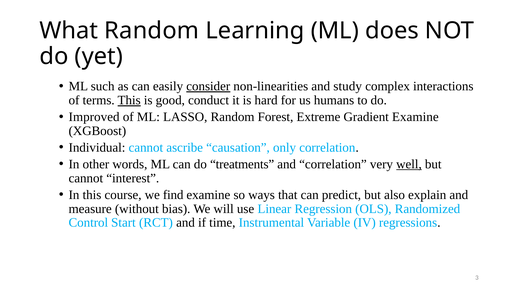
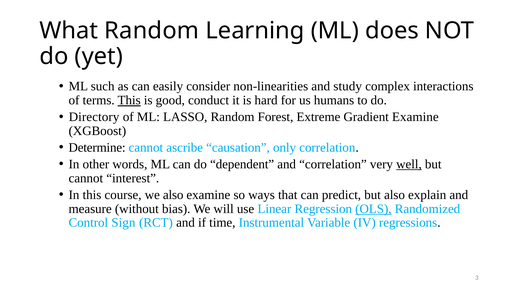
consider underline: present -> none
Improved: Improved -> Directory
Individual: Individual -> Determine
treatments: treatments -> dependent
we find: find -> also
OLS underline: none -> present
Start: Start -> Sign
